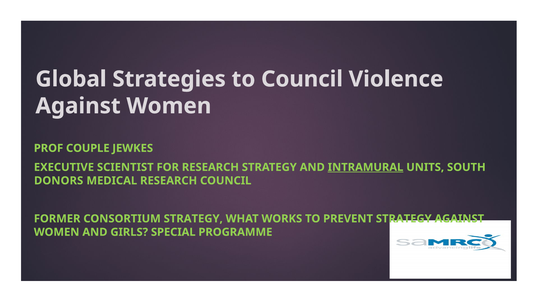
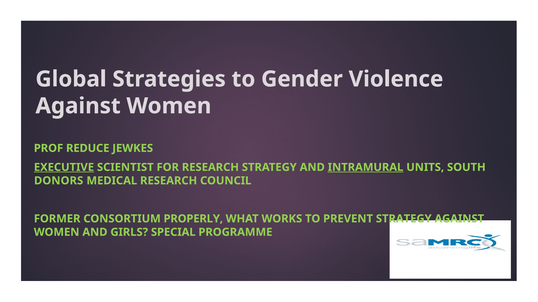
to Council: Council -> Gender
COUPLE: COUPLE -> REDUCE
EXECUTIVE underline: none -> present
CONSORTIUM STRATEGY: STRATEGY -> PROPERLY
